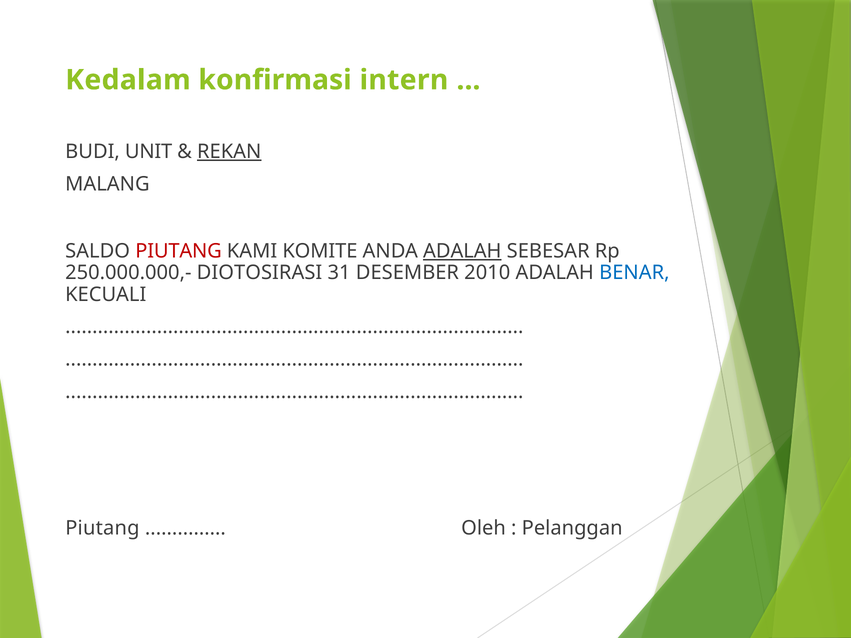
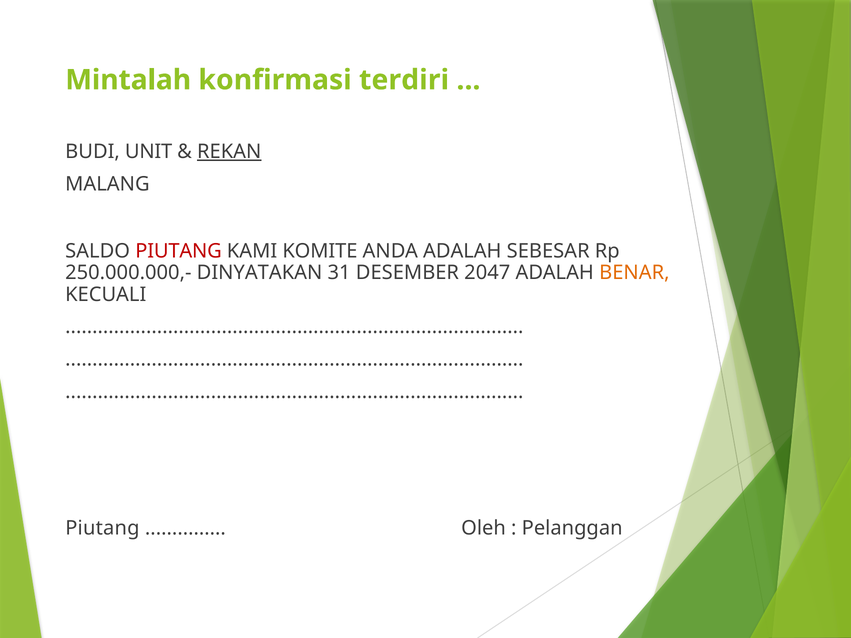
Kedalam: Kedalam -> Mintalah
intern: intern -> terdiri
ADALAH at (462, 251) underline: present -> none
DIOTOSIRASI: DIOTOSIRASI -> DINYATAKAN
2010: 2010 -> 2047
BENAR colour: blue -> orange
